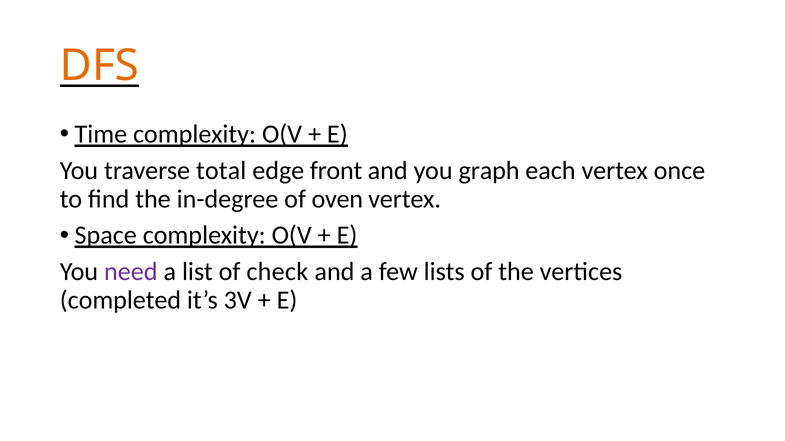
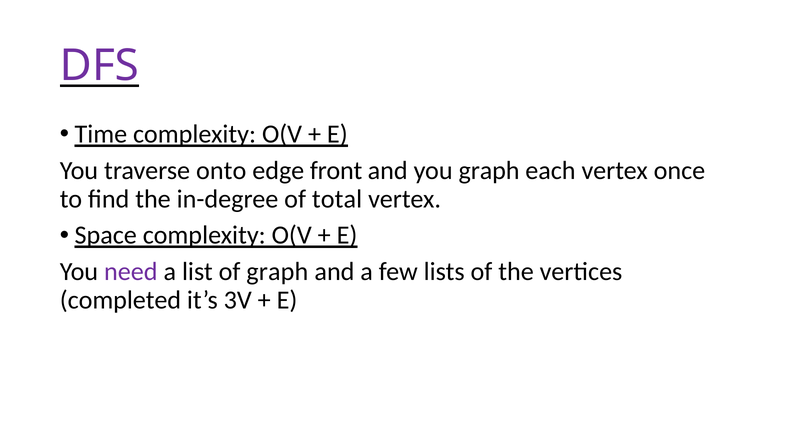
DFS colour: orange -> purple
total: total -> onto
oven: oven -> total
of check: check -> graph
